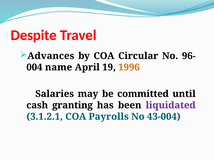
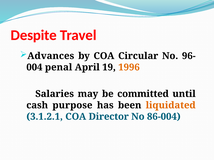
name: name -> penal
granting: granting -> purpose
liquidated colour: purple -> orange
Payrolls: Payrolls -> Director
43-004: 43-004 -> 86-004
